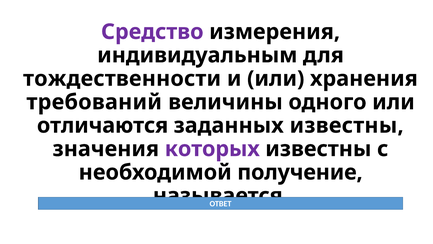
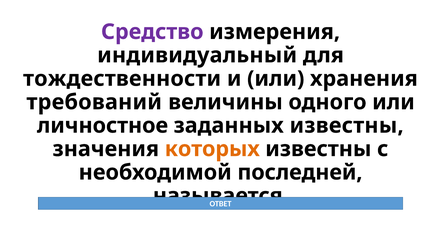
индивидуальным: индивидуальным -> индивидуальный
отличаются: отличаются -> личностное
которых colour: purple -> orange
получение: получение -> последней
